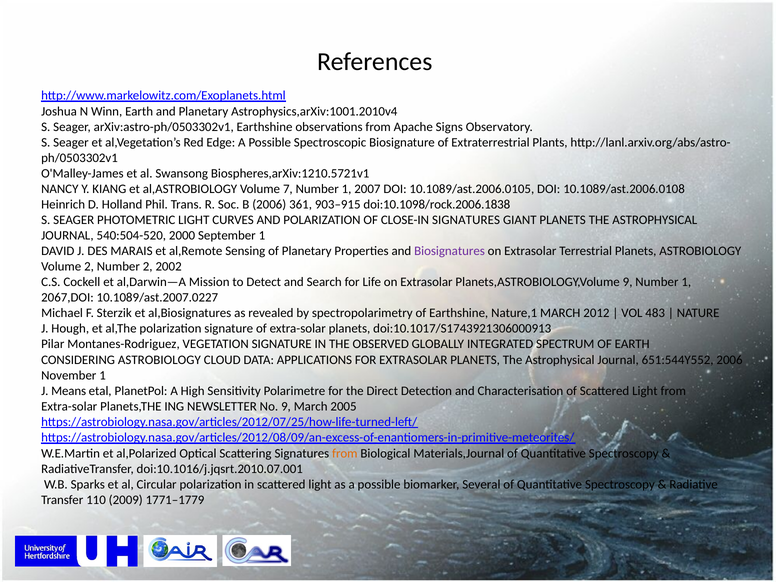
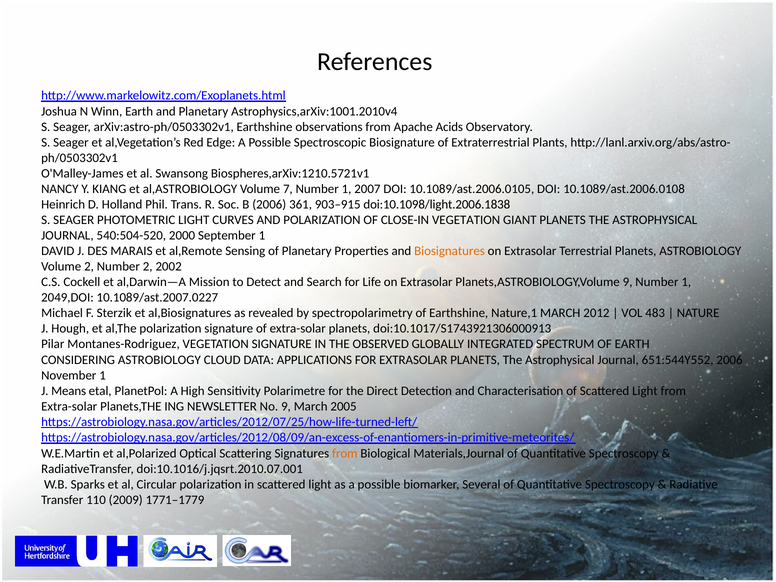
Signs: Signs -> Acids
doi:10.1098/rock.2006.1838: doi:10.1098/rock.2006.1838 -> doi:10.1098/light.2006.1838
CLOSE-IN SIGNATURES: SIGNATURES -> VEGETATION
Biosignatures colour: purple -> orange
2067,DOI: 2067,DOI -> 2049,DOI
